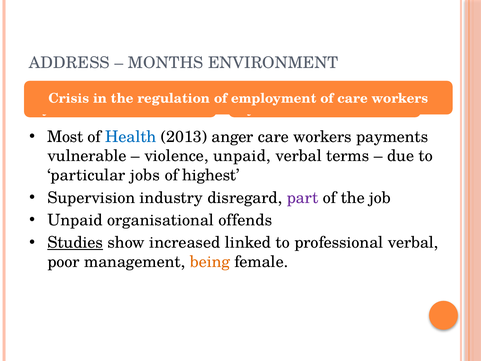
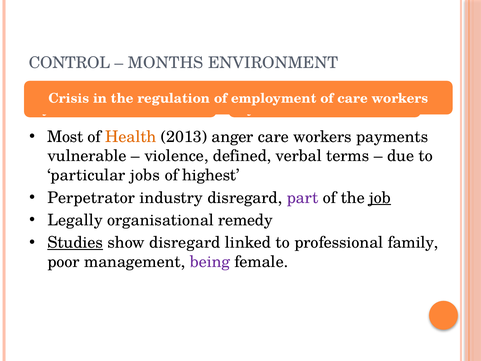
ADDRESS: ADDRESS -> CONTROL
Health colour: blue -> orange
violence unpaid: unpaid -> defined
Supervision: Supervision -> Perpetrator
job underline: none -> present
Unpaid at (75, 220): Unpaid -> Legally
offends: offends -> remedy
show increased: increased -> disregard
professional verbal: verbal -> family
being colour: orange -> purple
